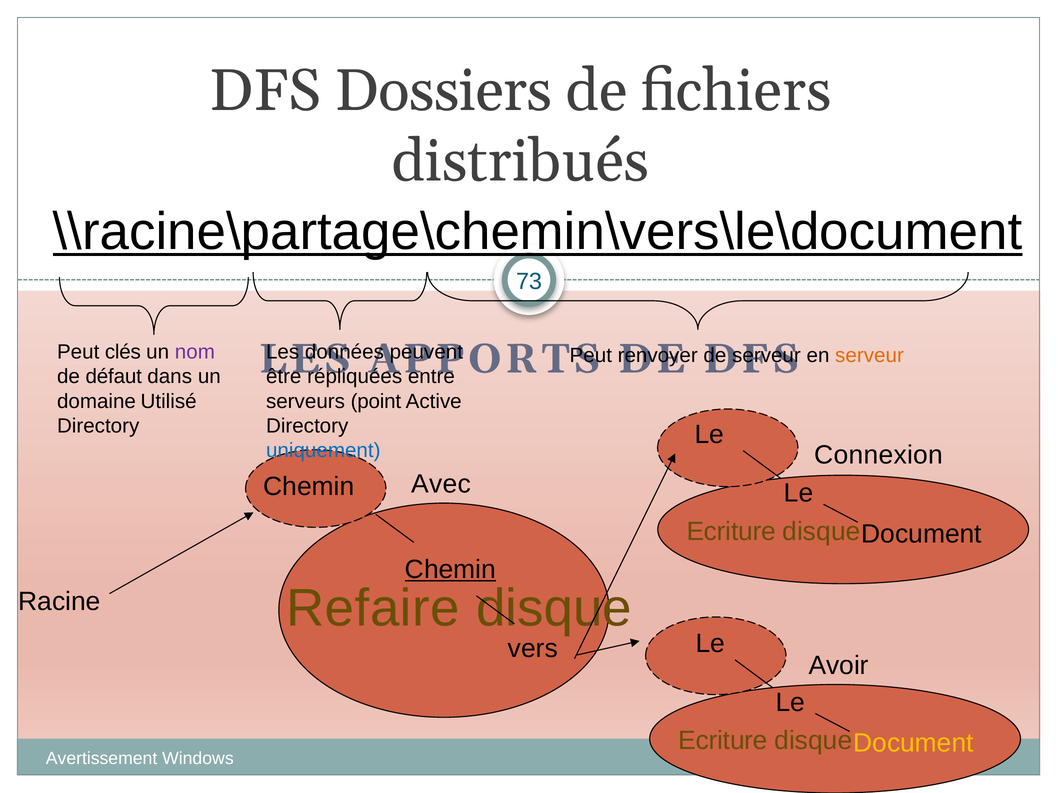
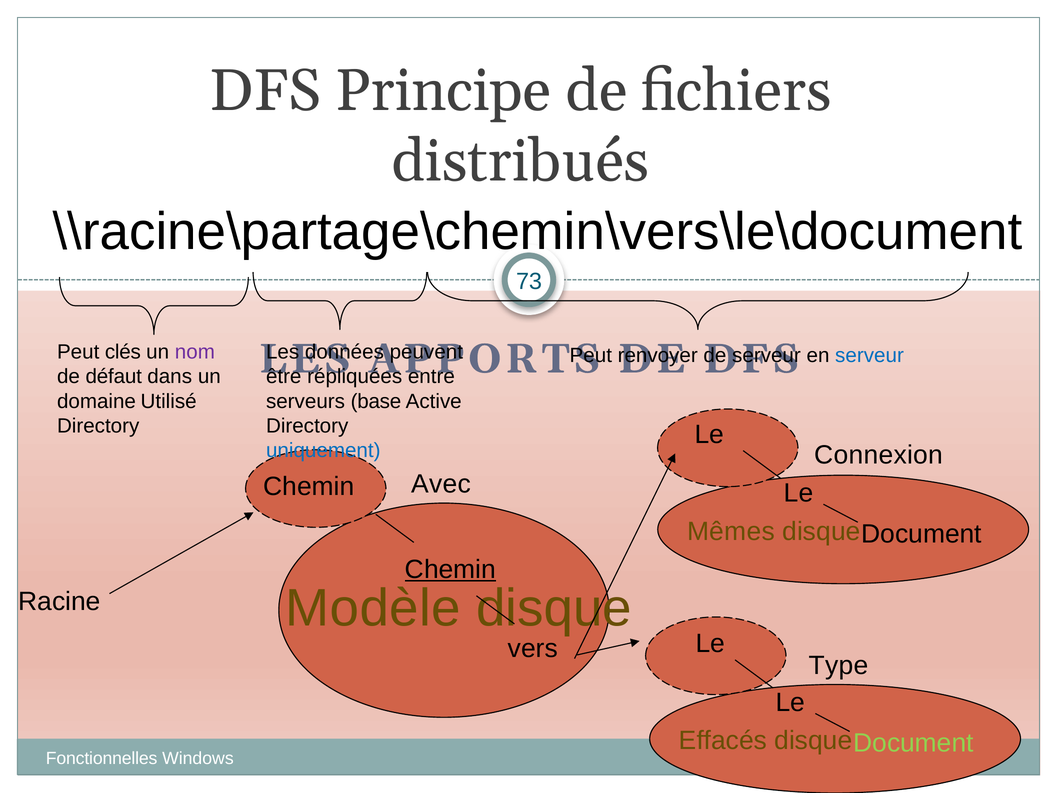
Dossiers: Dossiers -> Principe
\\racine\partage\chemin\vers\le\document underline: present -> none
serveur at (870, 356) colour: orange -> blue
point: point -> base
Ecriture at (731, 532): Ecriture -> Mêmes
Refaire: Refaire -> Modèle
Avoir: Avoir -> Type
Ecriture at (723, 741): Ecriture -> Effacés
Document at (913, 744) colour: yellow -> light green
Avertissement: Avertissement -> Fonctionnelles
